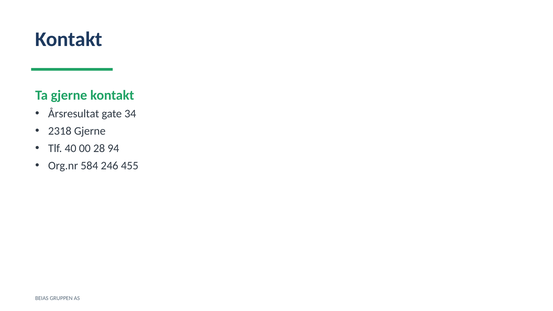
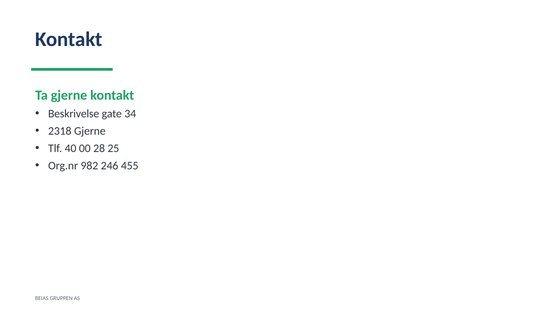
Årsresultat: Årsresultat -> Beskrivelse
94: 94 -> 25
584: 584 -> 982
